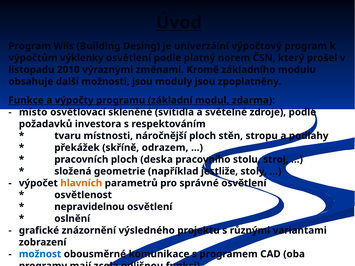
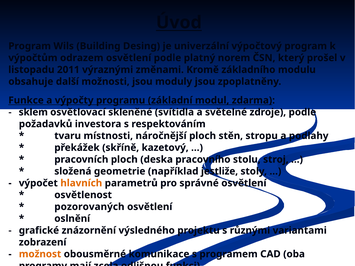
výklenky: výklenky -> odrazem
2010: 2010 -> 2011
místo: místo -> sklem
odrazem: odrazem -> kazetový
nepravidelnou: nepravidelnou -> pozorovaných
možnost colour: blue -> orange
